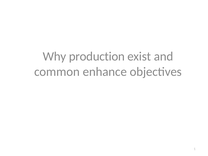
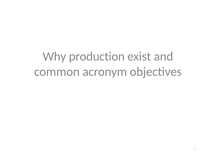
enhance: enhance -> acronym
